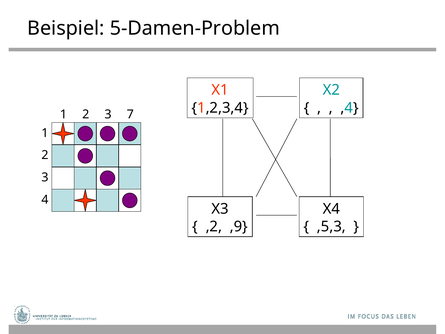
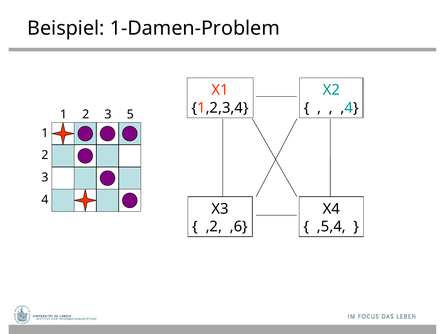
5-Damen-Problem: 5-Damen-Problem -> 1-Damen-Problem
7: 7 -> 5
,9: ,9 -> ,6
,5,3: ,5,3 -> ,5,4
